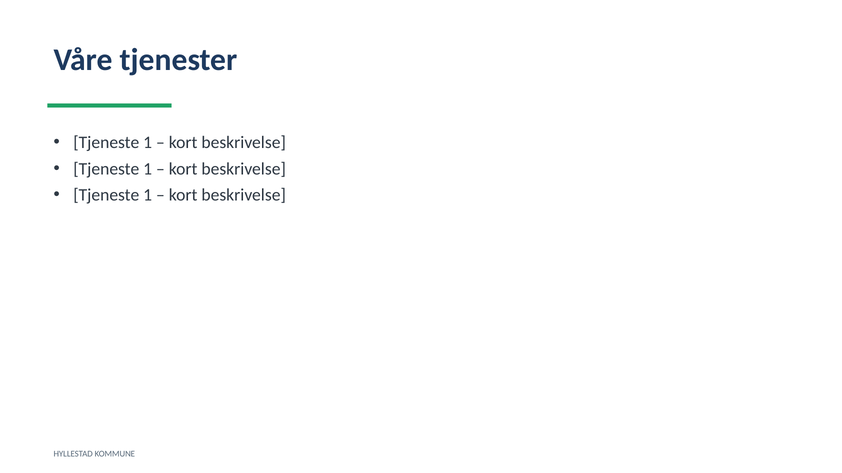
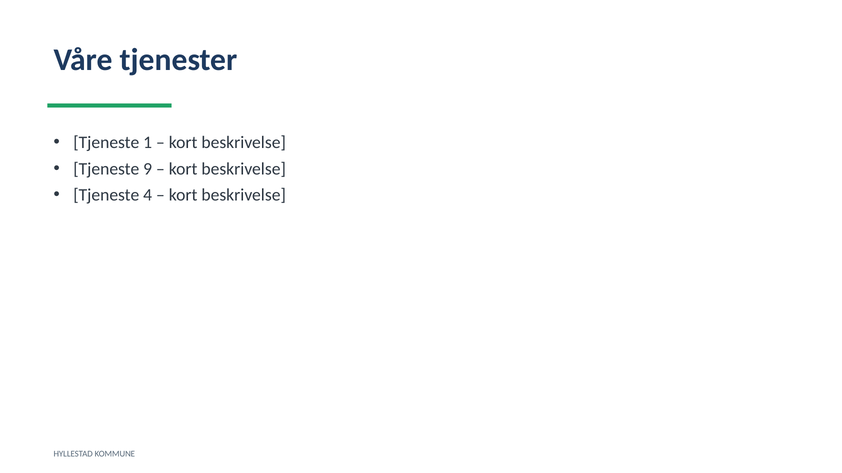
1 at (148, 169): 1 -> 9
1 at (148, 195): 1 -> 4
